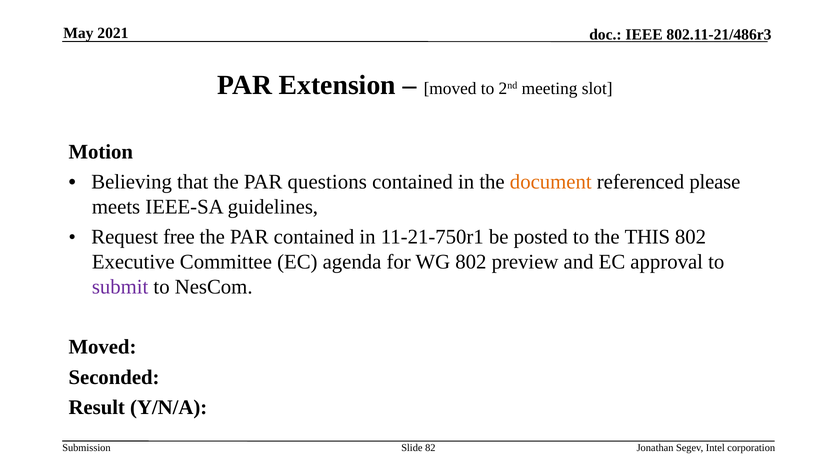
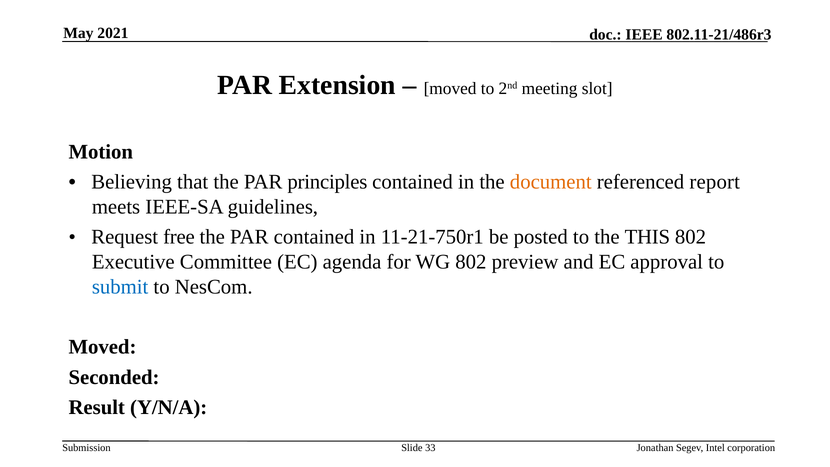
questions: questions -> principles
please: please -> report
submit colour: purple -> blue
82: 82 -> 33
